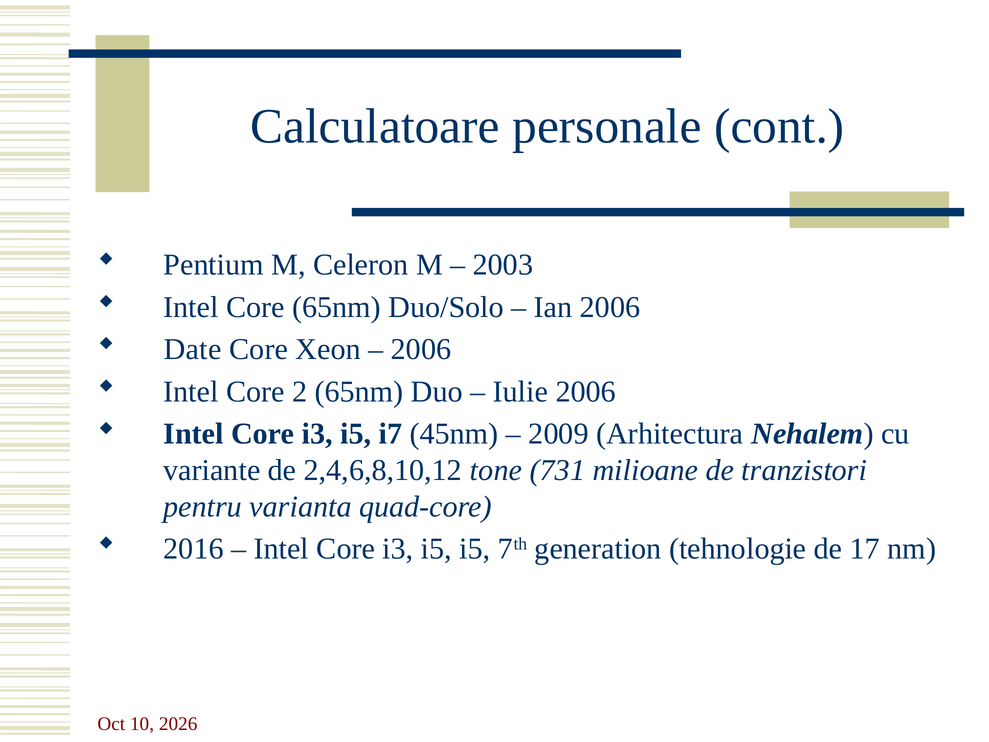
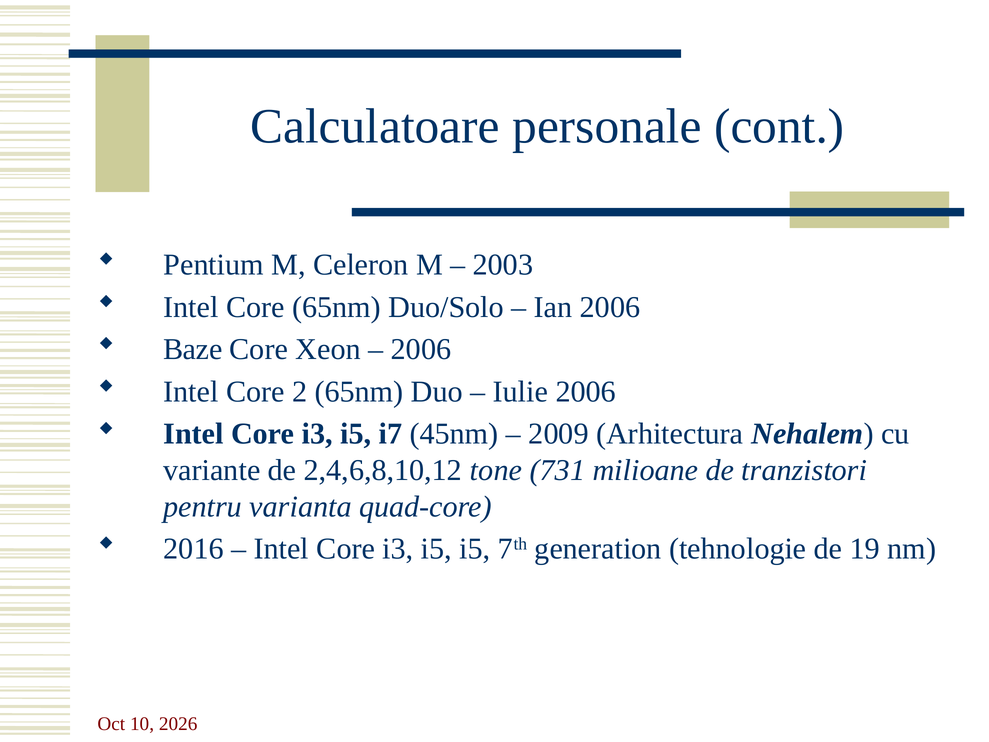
Date: Date -> Baze
17: 17 -> 19
